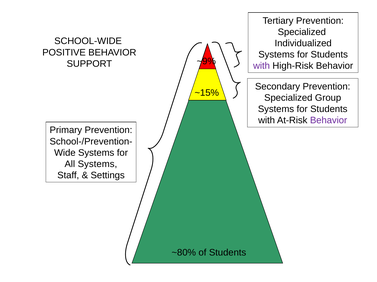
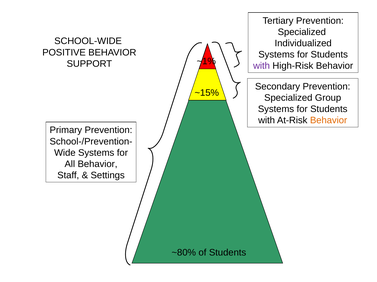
~9%: ~9% -> ~1%
Behavior at (329, 121) colour: purple -> orange
All Systems: Systems -> Behavior
